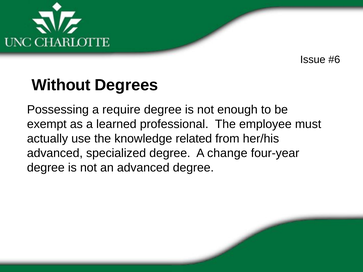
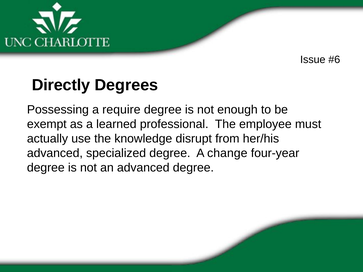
Without: Without -> Directly
related: related -> disrupt
